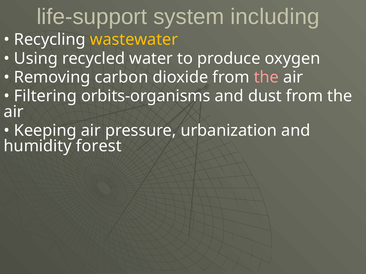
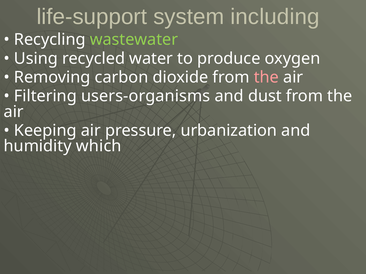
wastewater colour: yellow -> light green
orbits-organisms: orbits-organisms -> users-organisms
forest: forest -> which
